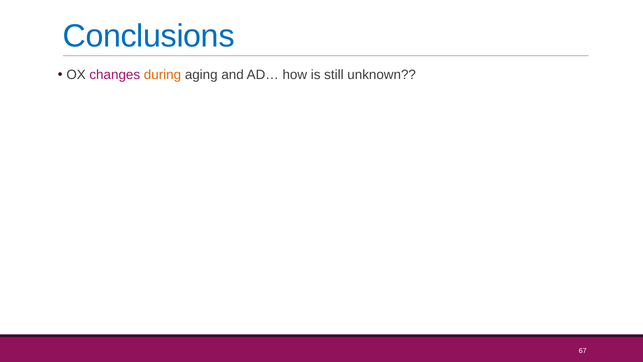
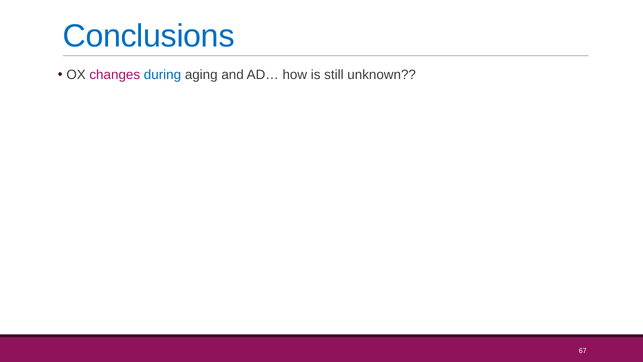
during colour: orange -> blue
